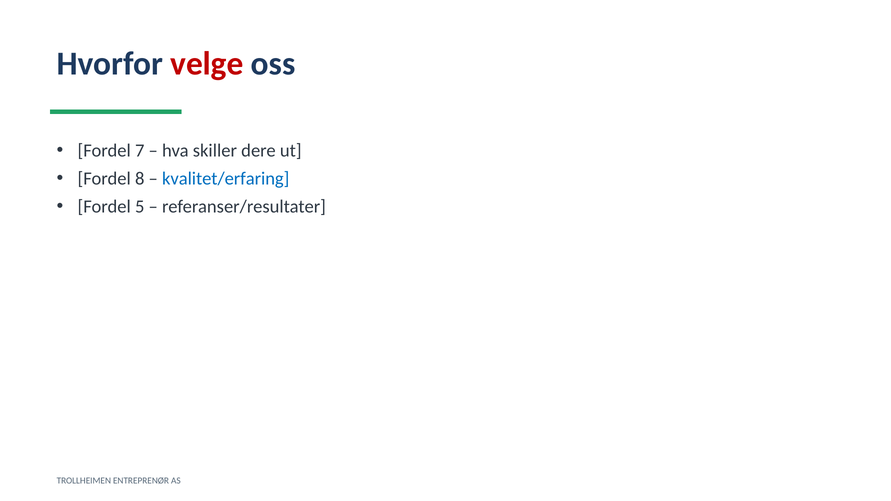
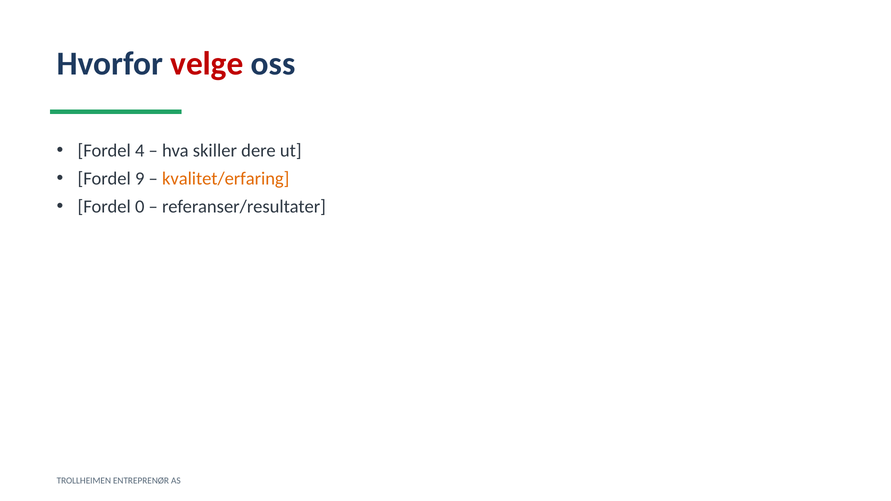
7: 7 -> 4
8: 8 -> 9
kvalitet/erfaring colour: blue -> orange
5: 5 -> 0
